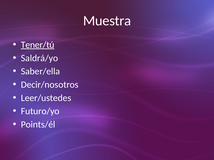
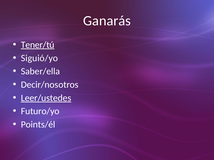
Muestra: Muestra -> Ganarás
Saldrá/yo: Saldrá/yo -> Siguió/yo
Leer/ustedes underline: none -> present
